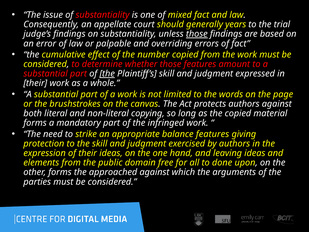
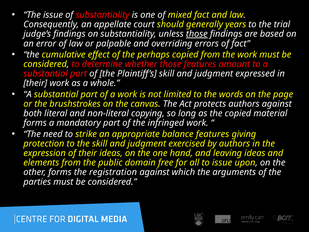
number: number -> perhaps
the at (107, 74) underline: present -> none
to done: done -> issue
approached: approached -> registration
